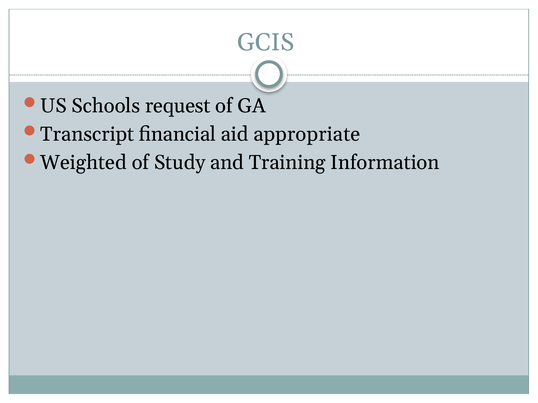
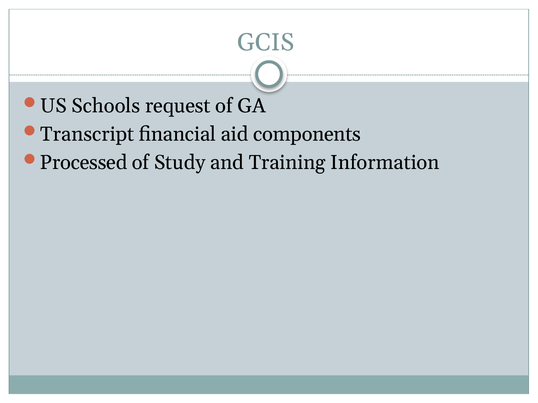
appropriate: appropriate -> components
Weighted: Weighted -> Processed
